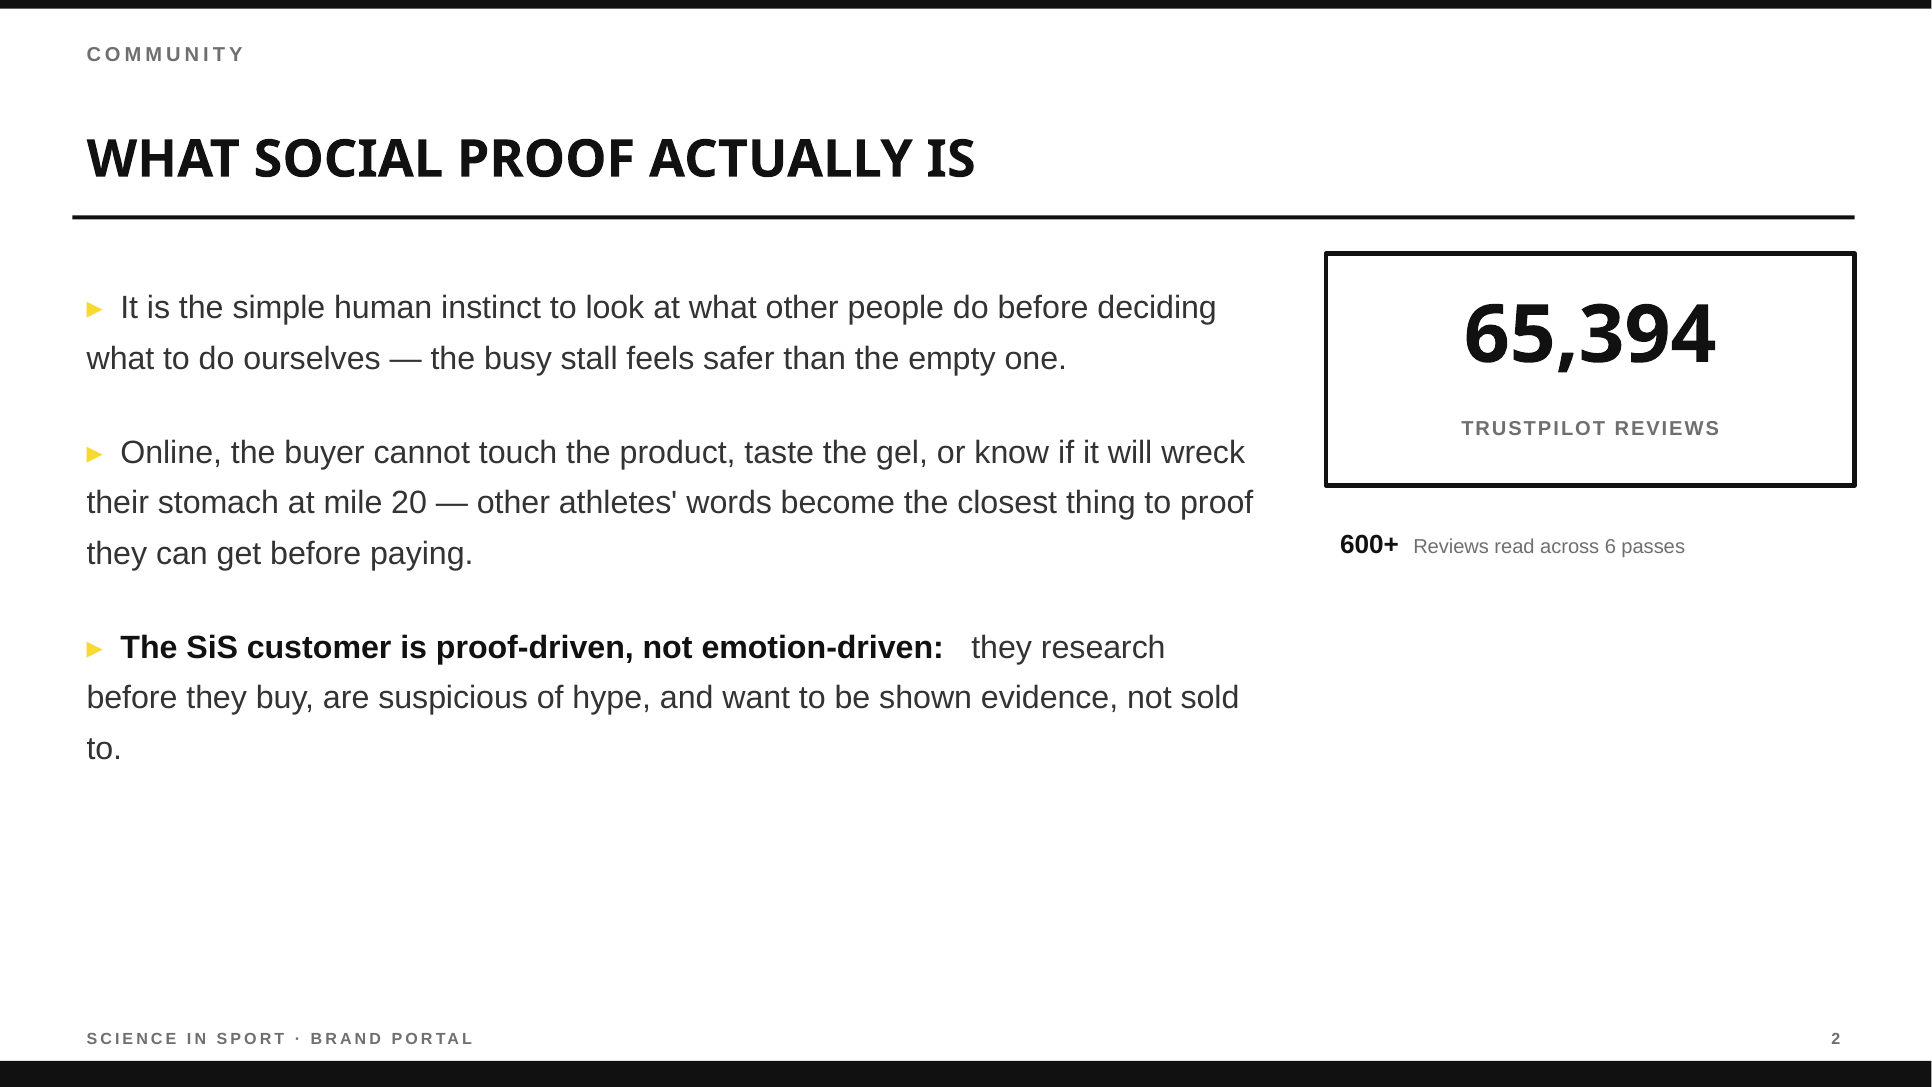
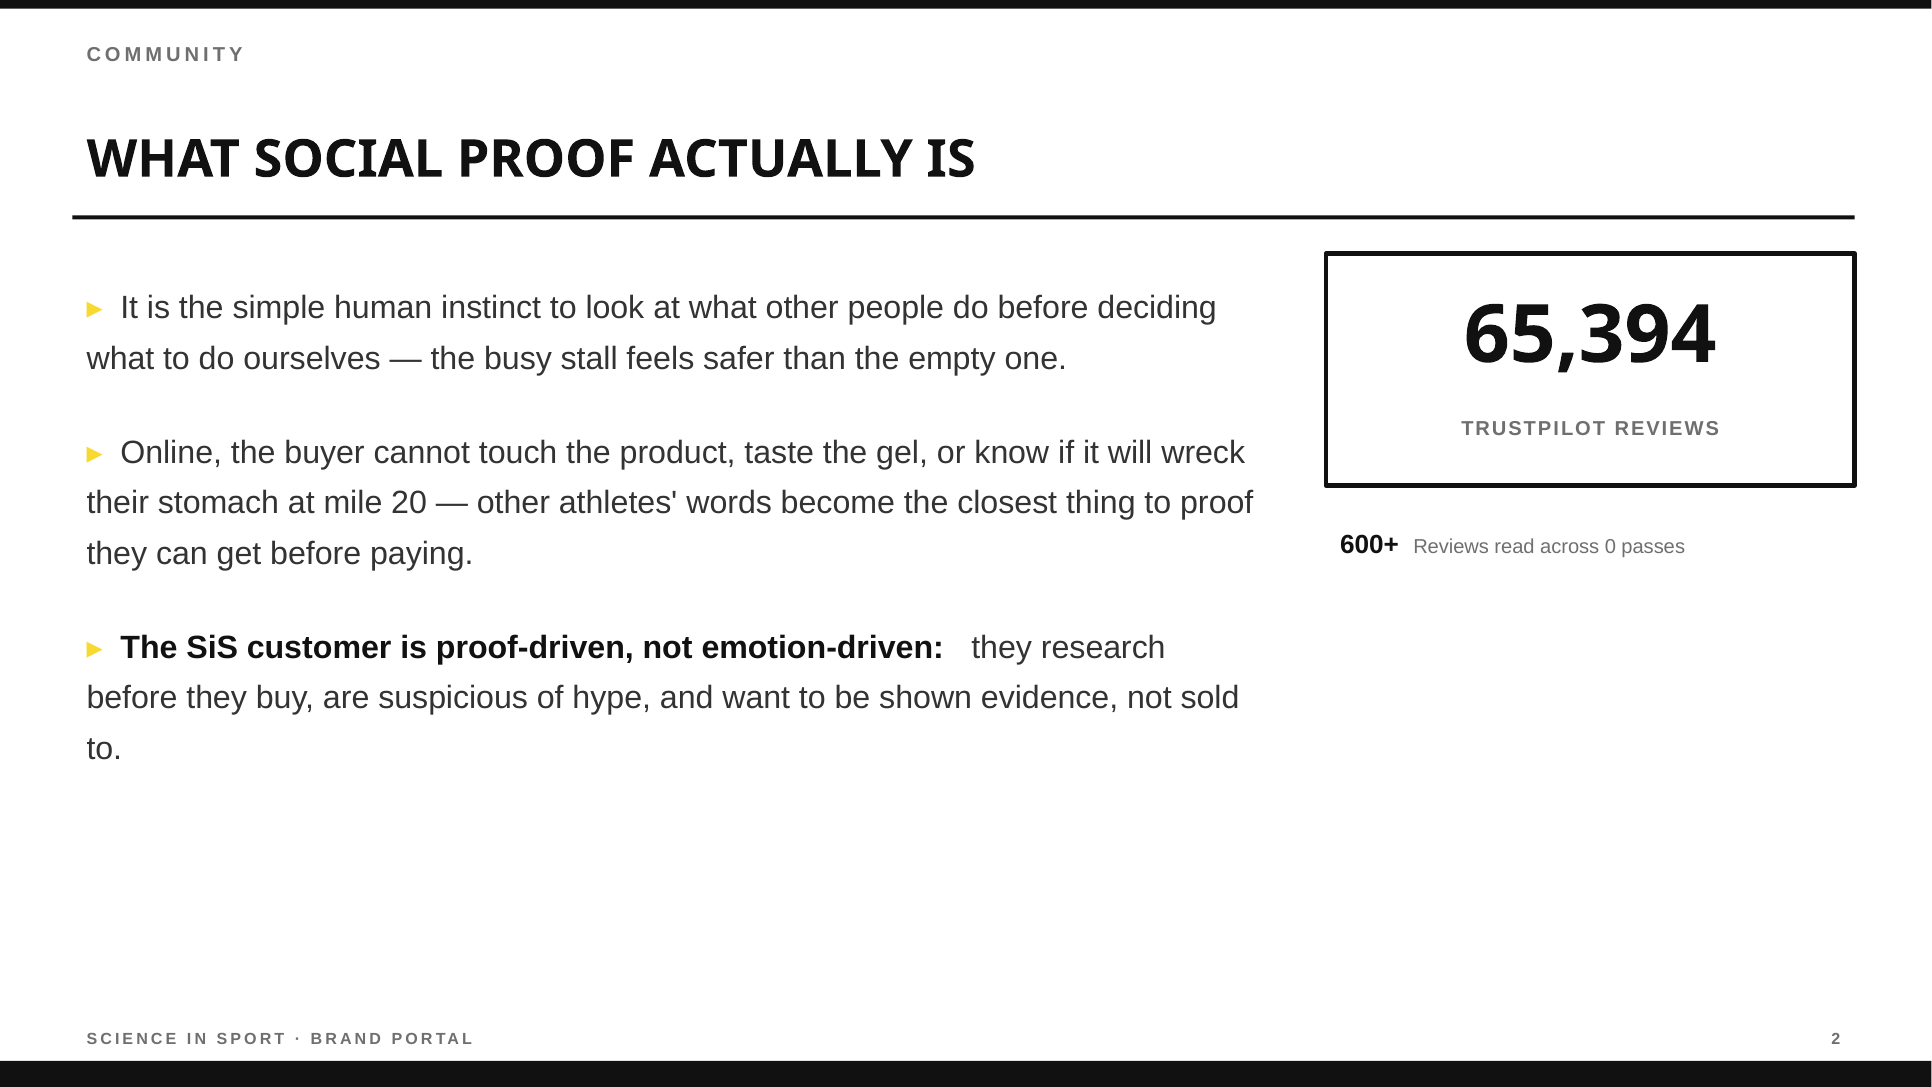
6: 6 -> 0
